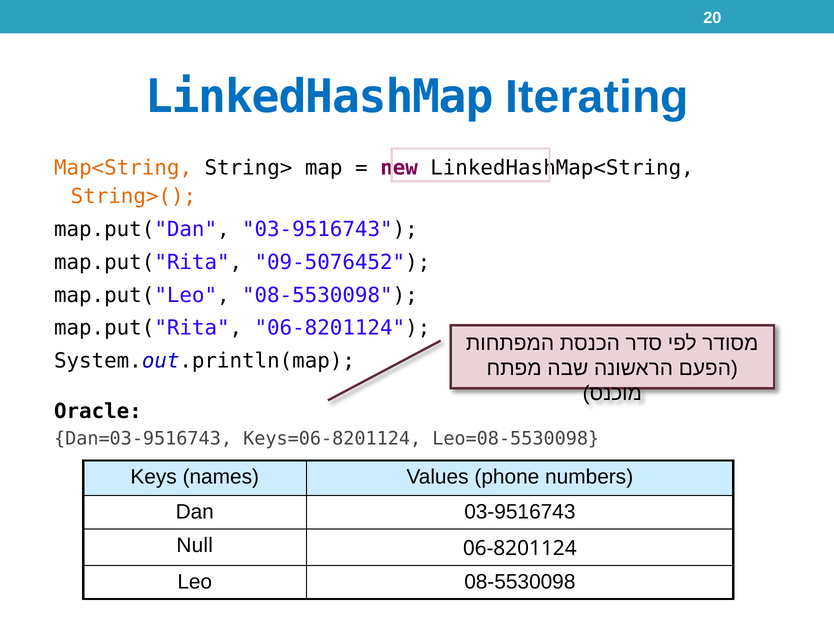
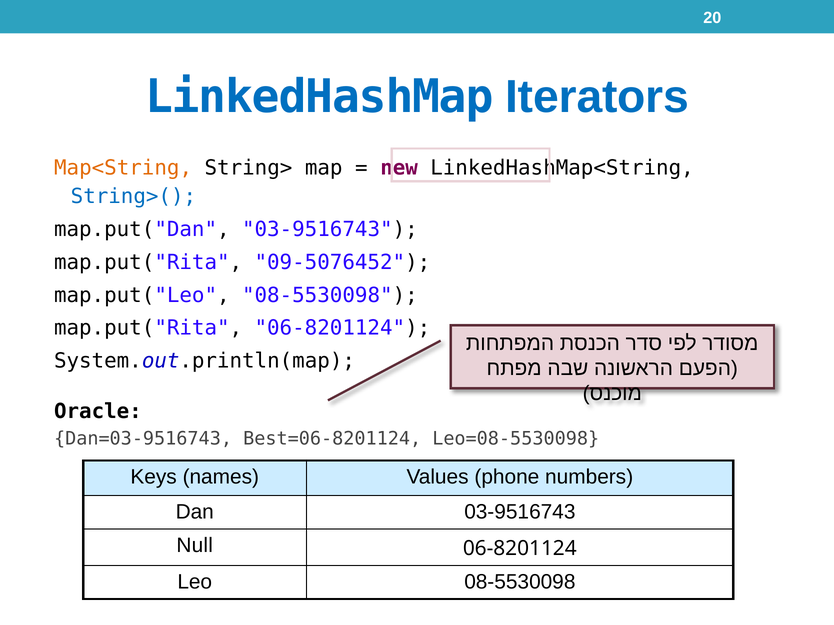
Iterating: Iterating -> Iterators
String>( colour: orange -> blue
Keys=06-8201124: Keys=06-8201124 -> Best=06-8201124
